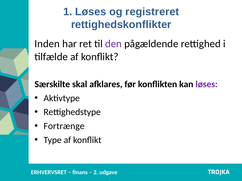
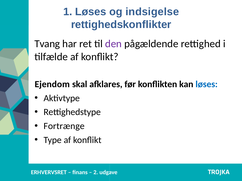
registreret: registreret -> indsigelse
Inden: Inden -> Tvang
Særskilte: Særskilte -> Ejendom
løses at (207, 84) colour: purple -> blue
